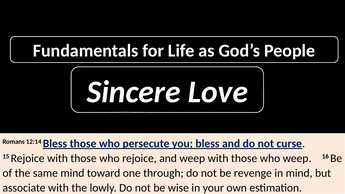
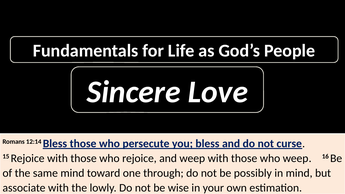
revenge: revenge -> possibly
